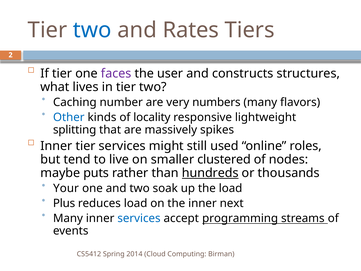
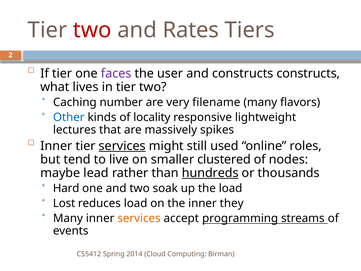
two at (92, 30) colour: blue -> red
constructs structures: structures -> constructs
numbers: numbers -> filename
splitting: splitting -> lectures
services at (122, 146) underline: none -> present
puts: puts -> lead
Your: Your -> Hard
Plus: Plus -> Lost
next: next -> they
services at (139, 218) colour: blue -> orange
